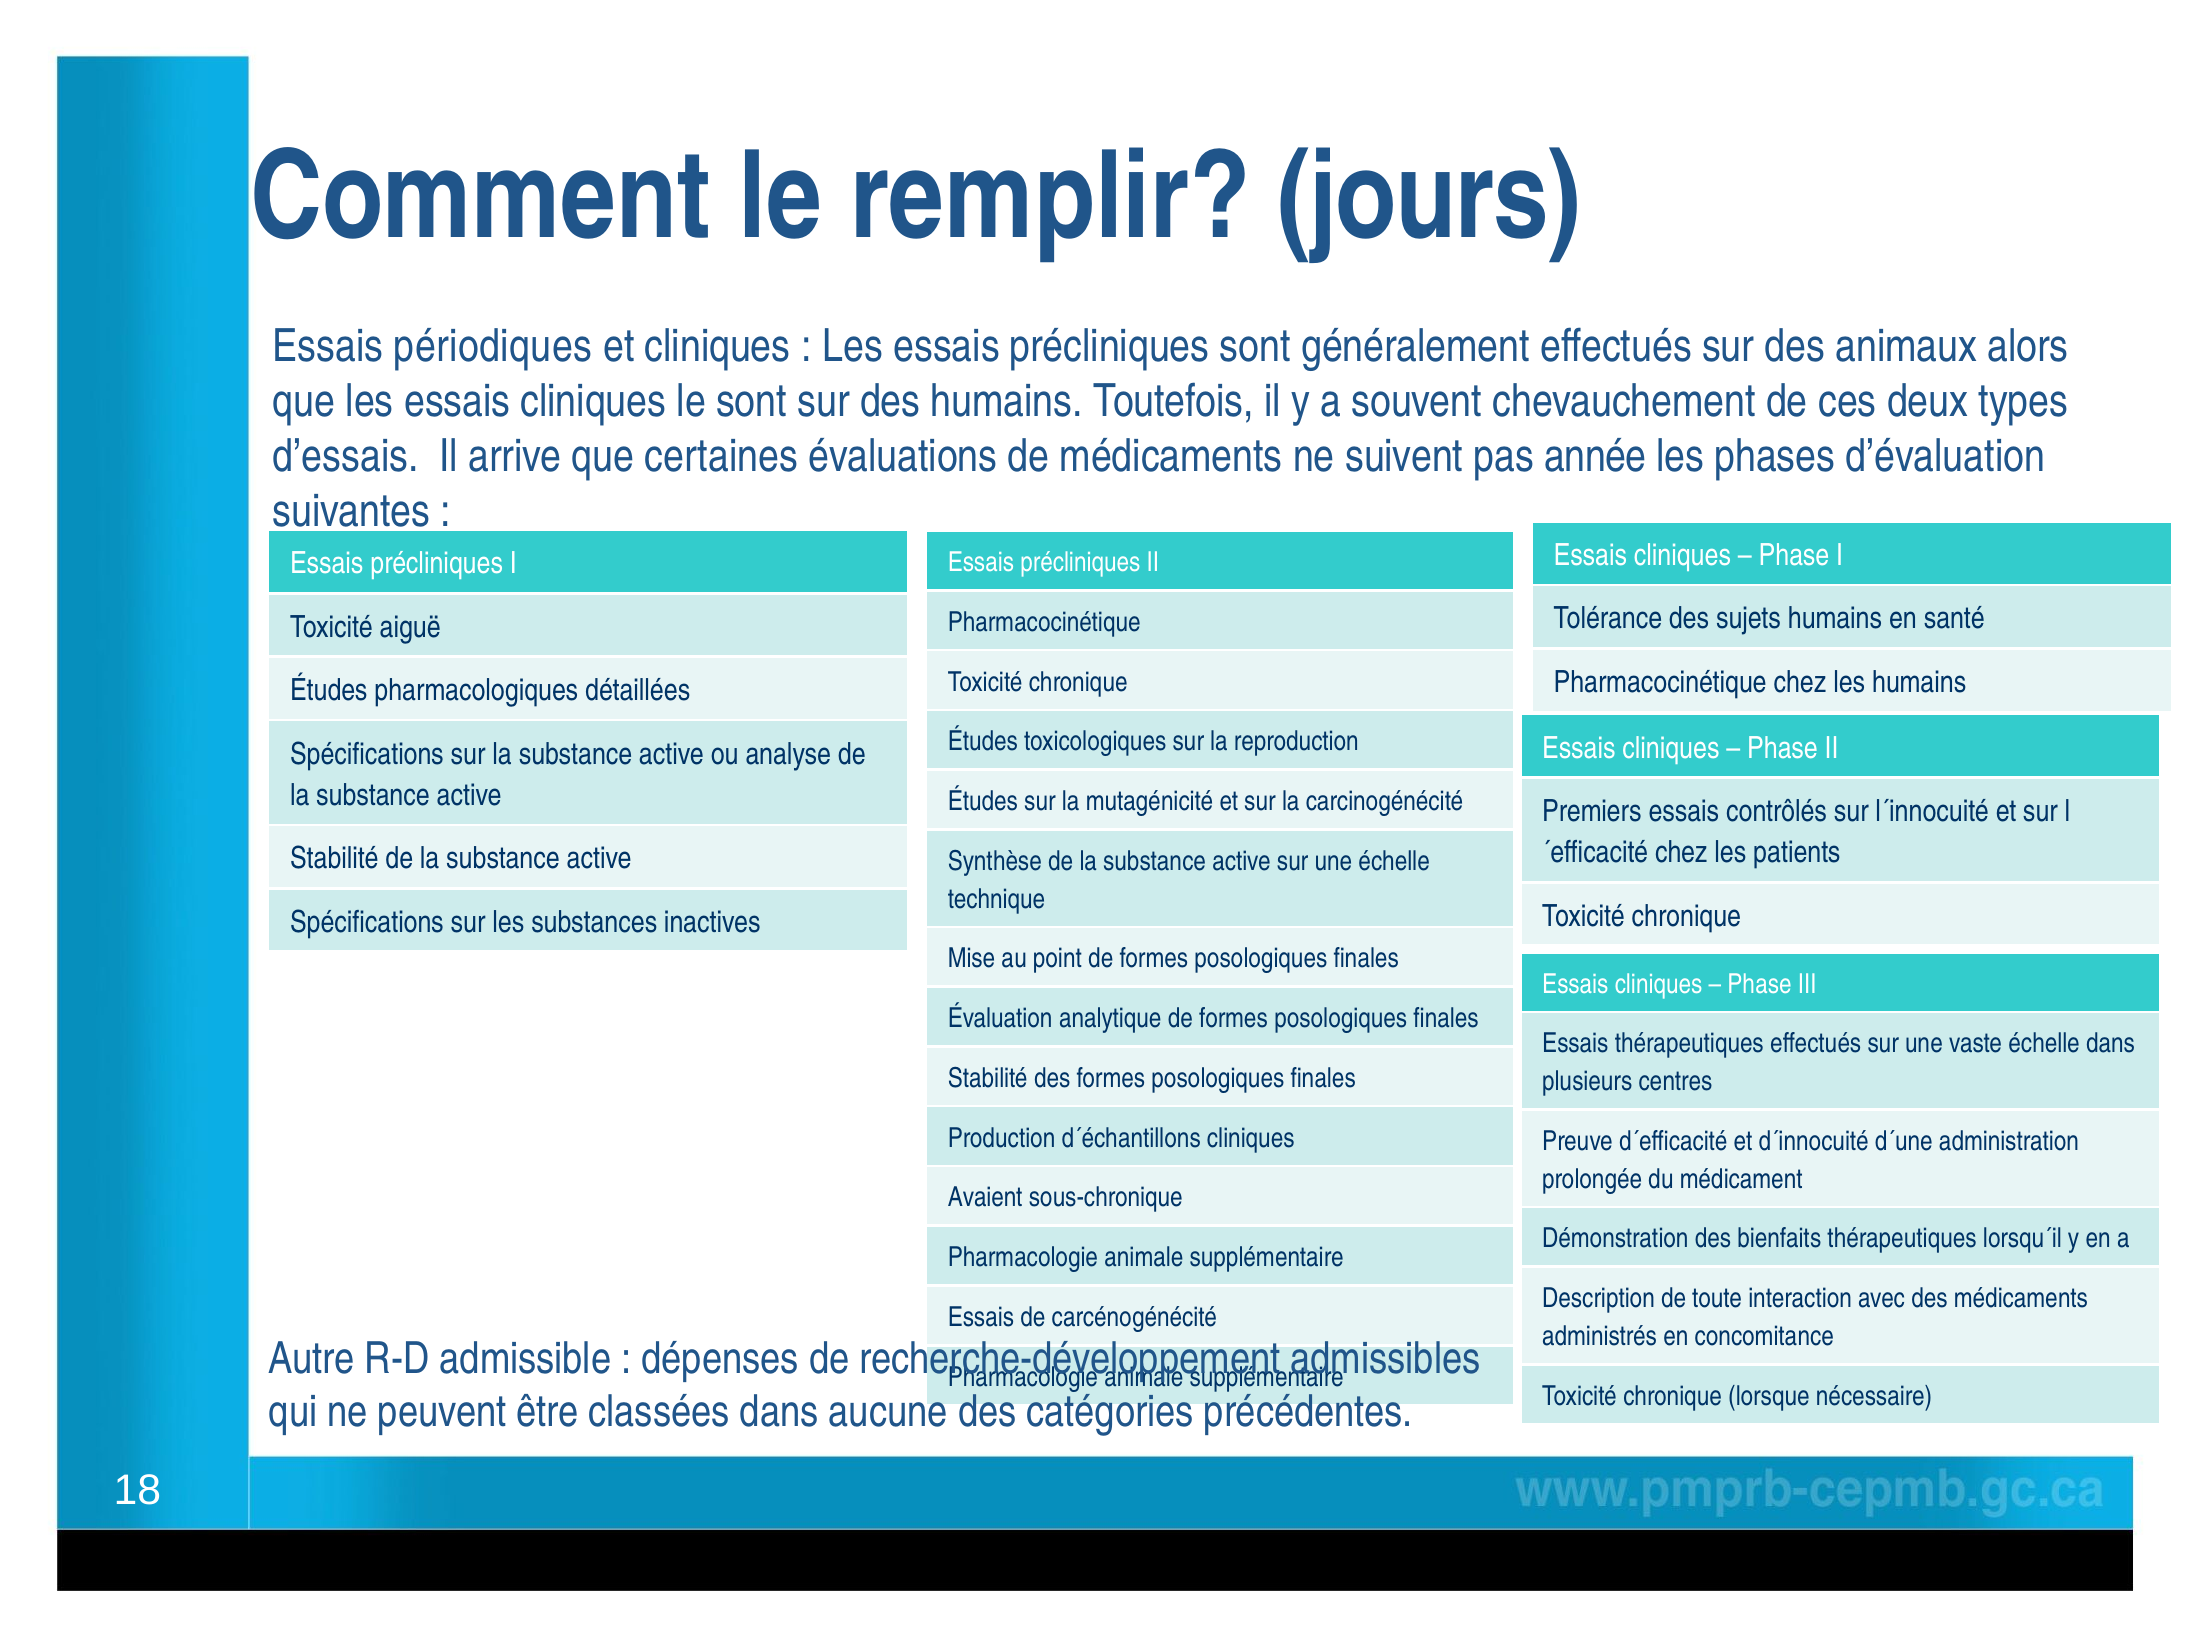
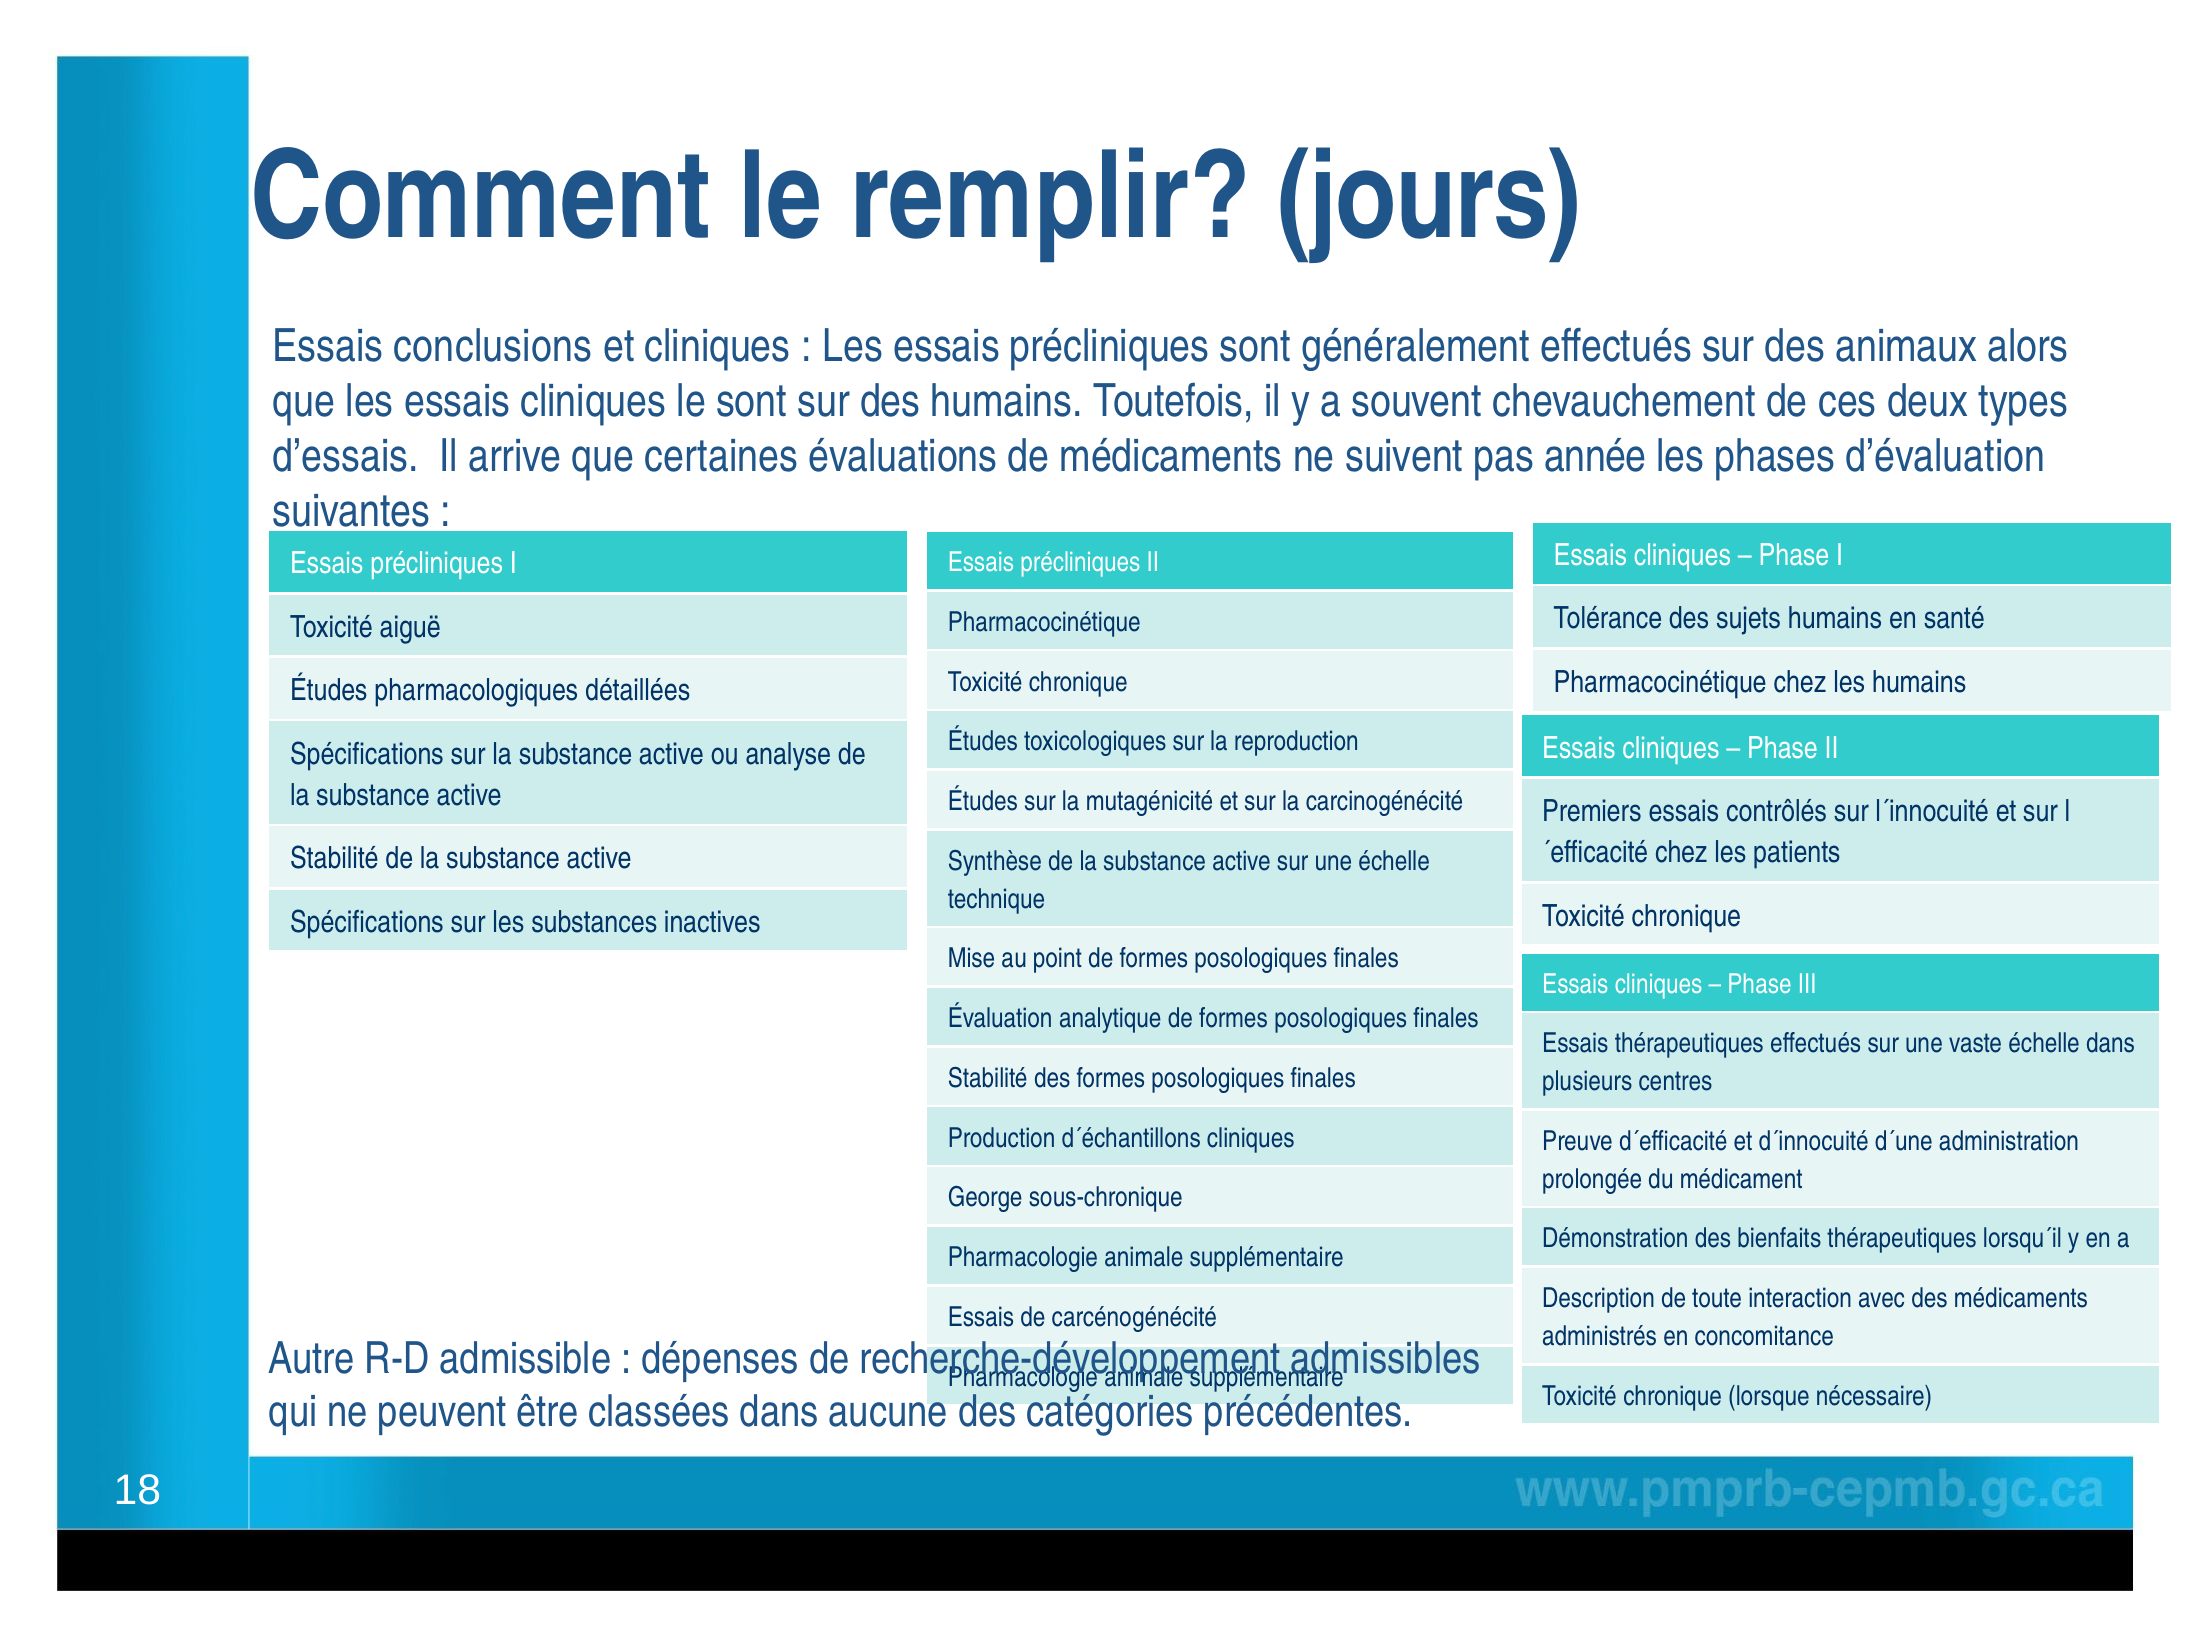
périodiques: périodiques -> conclusions
Avaient: Avaient -> George
